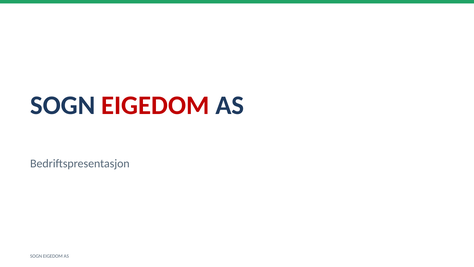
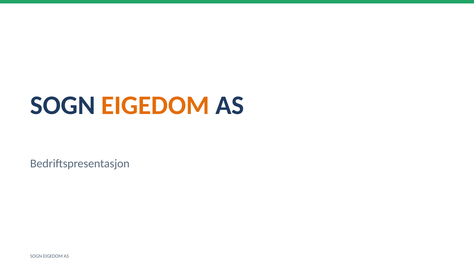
EIGEDOM at (155, 105) colour: red -> orange
